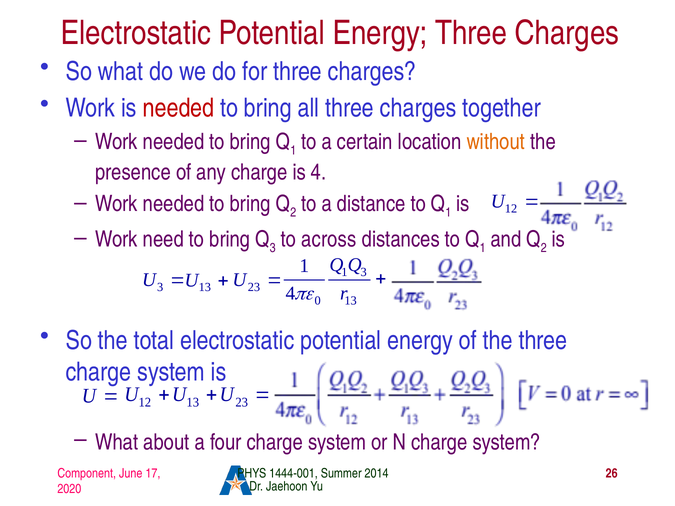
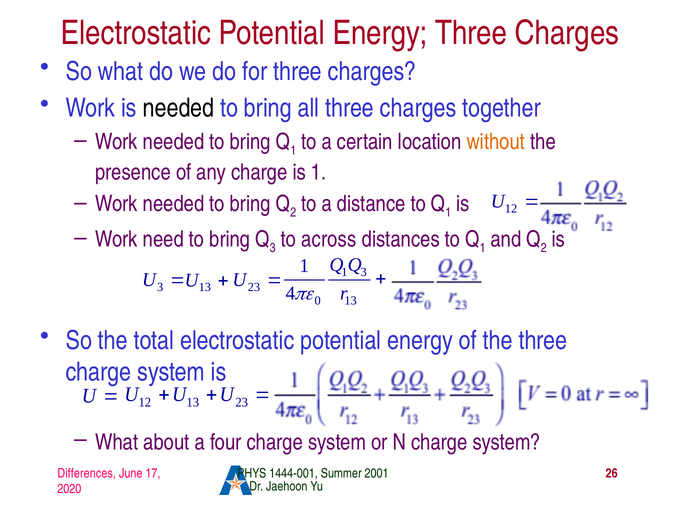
needed at (179, 108) colour: red -> black
is 4: 4 -> 1
Component: Component -> Differences
2014: 2014 -> 2001
